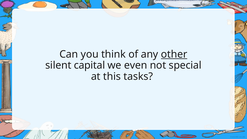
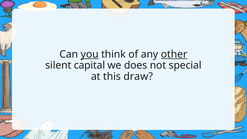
you underline: none -> present
even: even -> does
tasks: tasks -> draw
